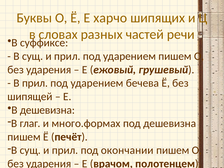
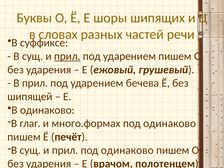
харчо: харчо -> шоры
прил at (67, 56) underline: none -> present
В дешевизна: дешевизна -> одинаково
дешевизна at (170, 123): дешевизна -> одинаково
прил под окончании: окончании -> одинаково
